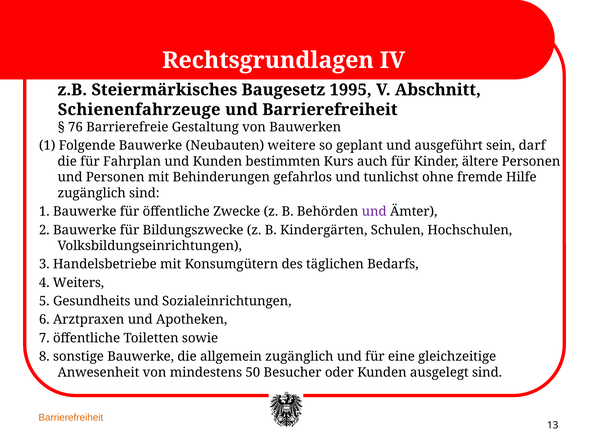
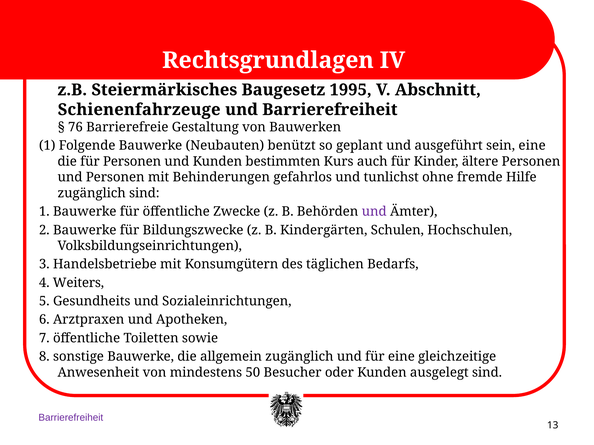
weitere: weitere -> benützt
sein darf: darf -> eine
für Fahrplan: Fahrplan -> Personen
Barrierefreiheit at (71, 418) colour: orange -> purple
